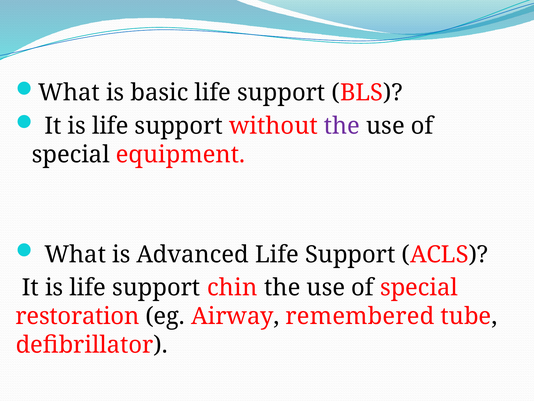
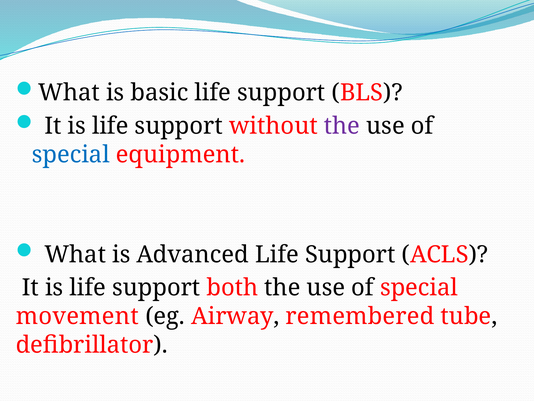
special at (71, 154) colour: black -> blue
chin: chin -> both
restoration: restoration -> movement
